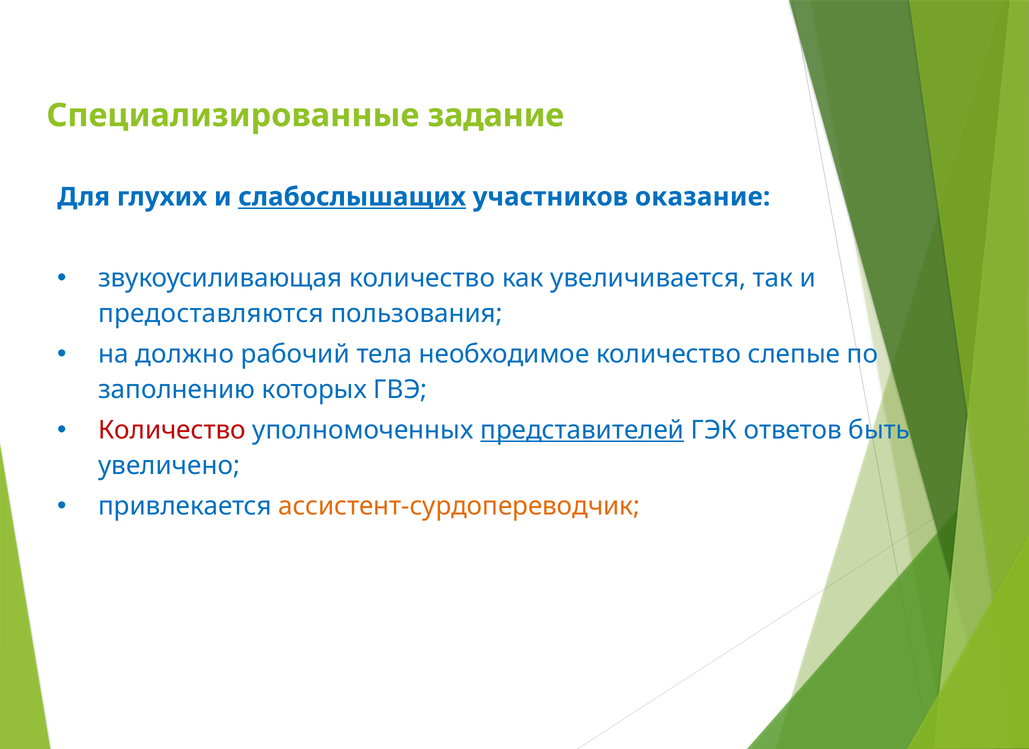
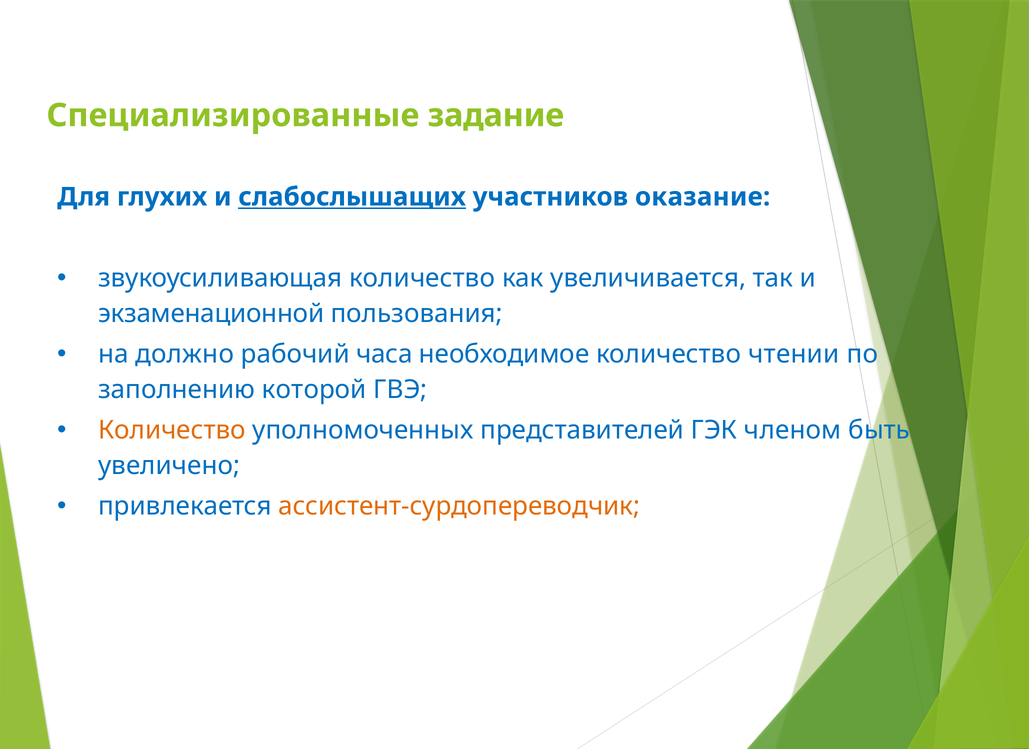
предоставляются: предоставляются -> экзаменационной
тела: тела -> часа
слепые: слепые -> чтении
которых: которых -> которой
Количество at (172, 430) colour: red -> orange
представителей underline: present -> none
ответов: ответов -> членом
